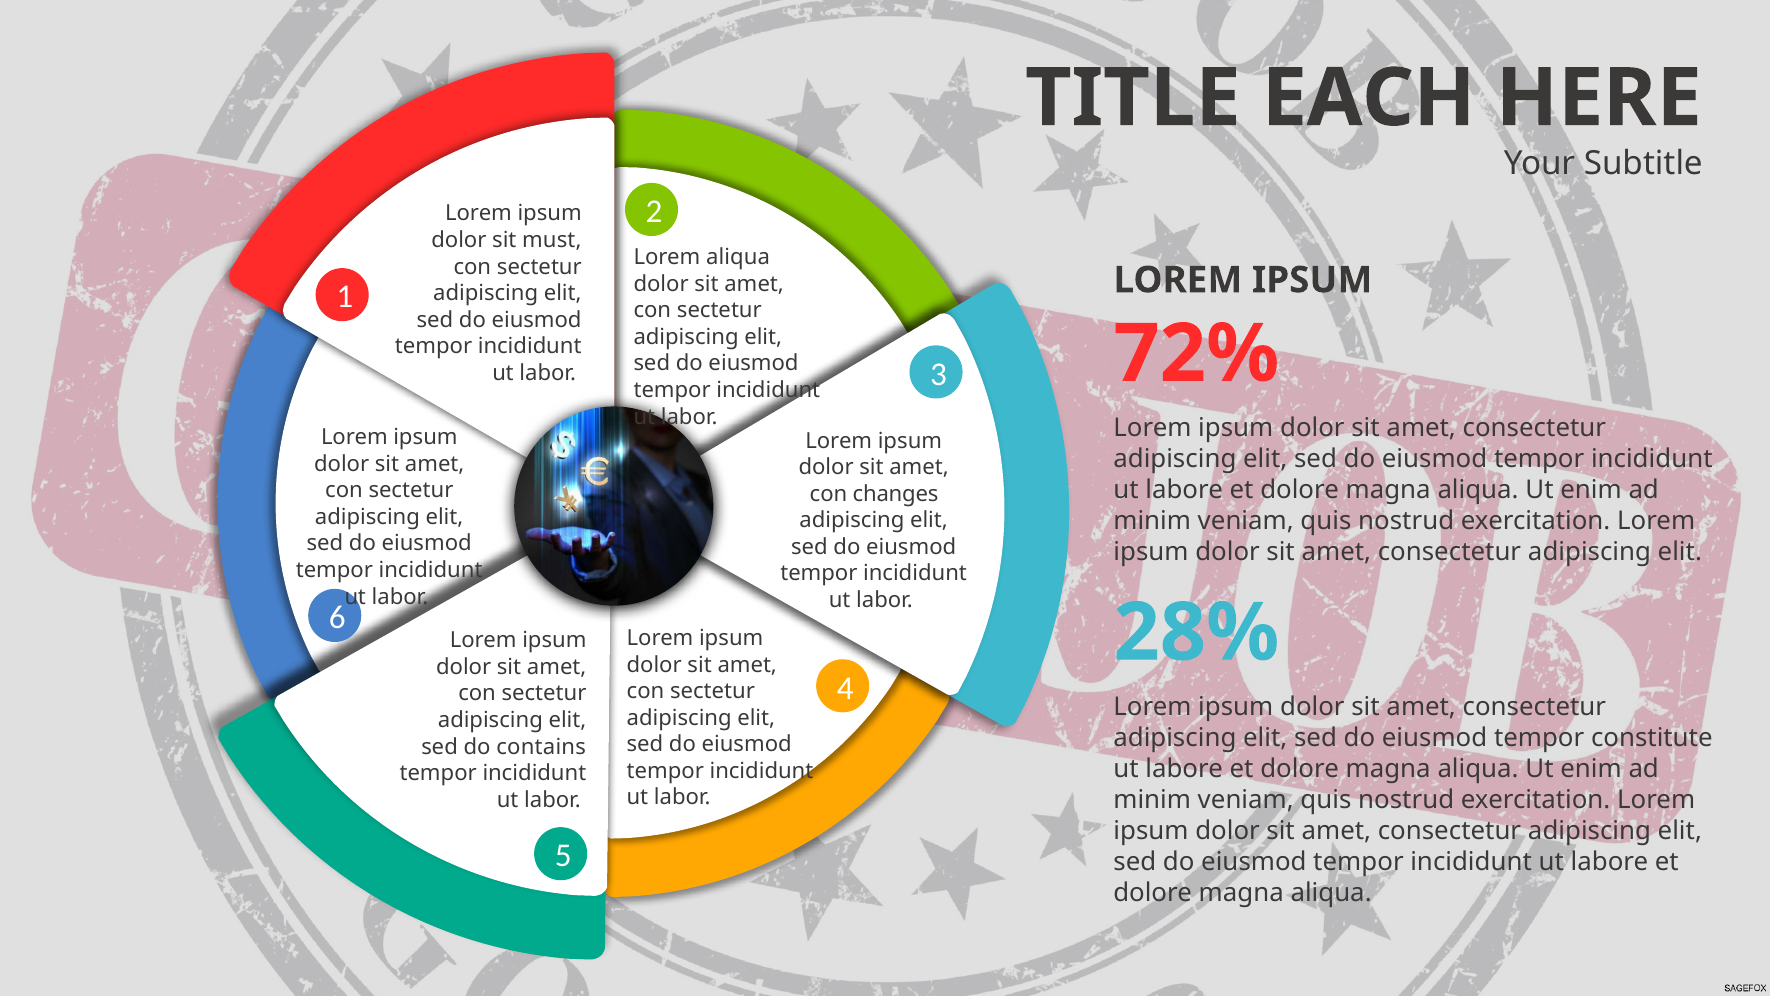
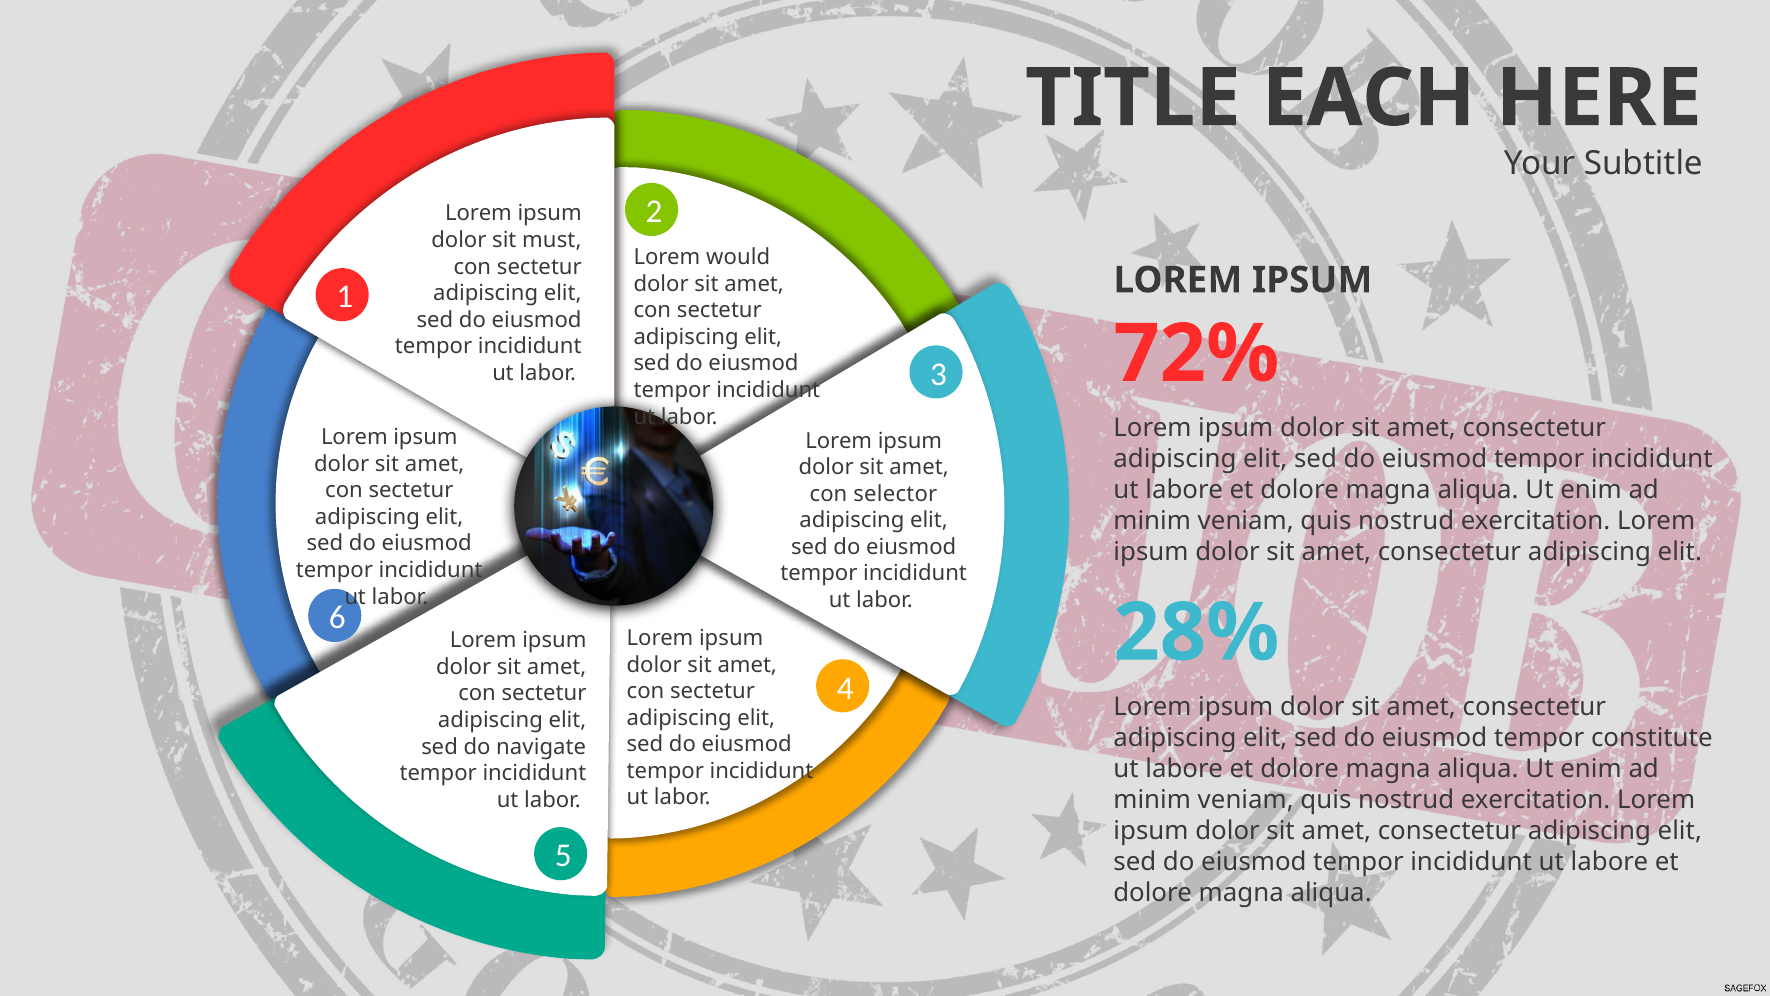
Lorem aliqua: aliqua -> would
changes: changes -> selector
contains: contains -> navigate
